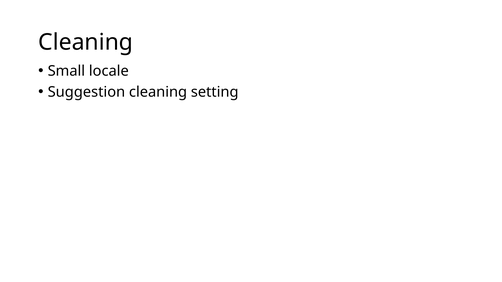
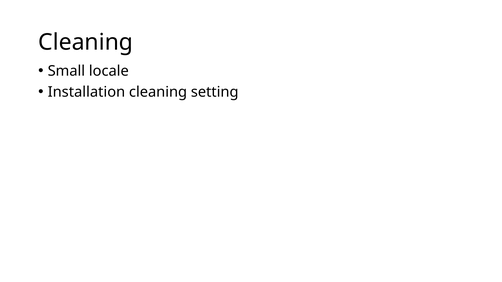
Suggestion: Suggestion -> Installation
